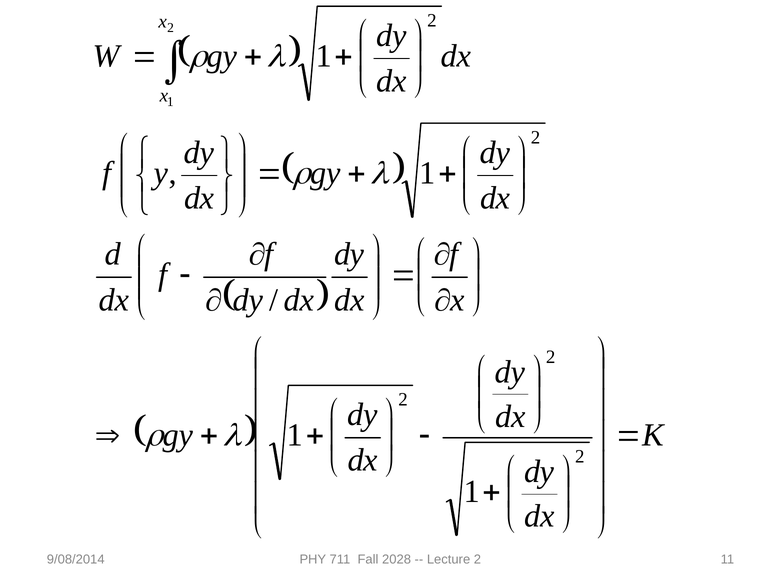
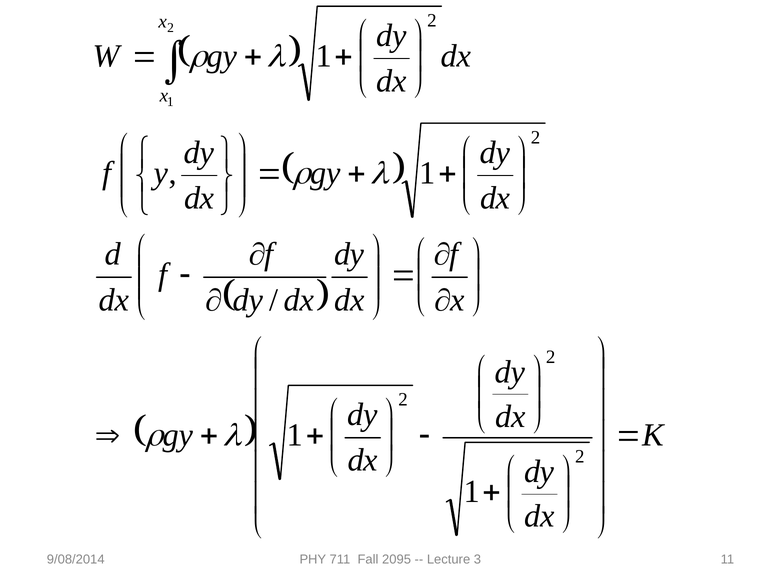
2028: 2028 -> 2095
Lecture 2: 2 -> 3
